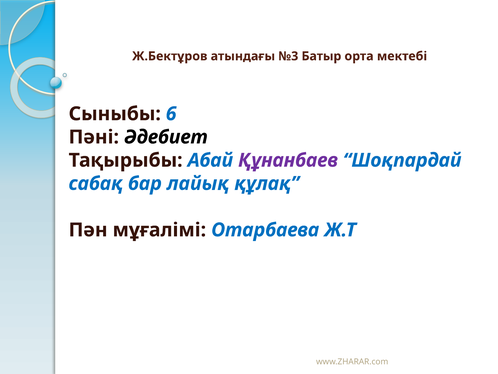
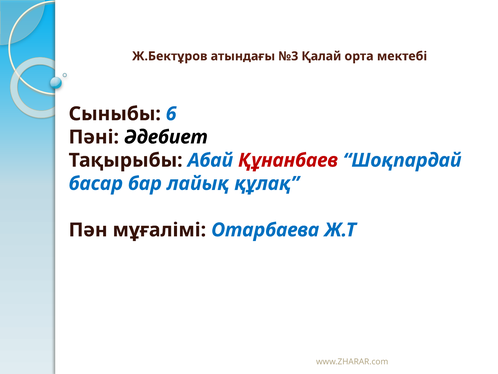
Батыр: Батыр -> Қалай
Құнанбаев colour: purple -> red
сабақ: сабақ -> басар
